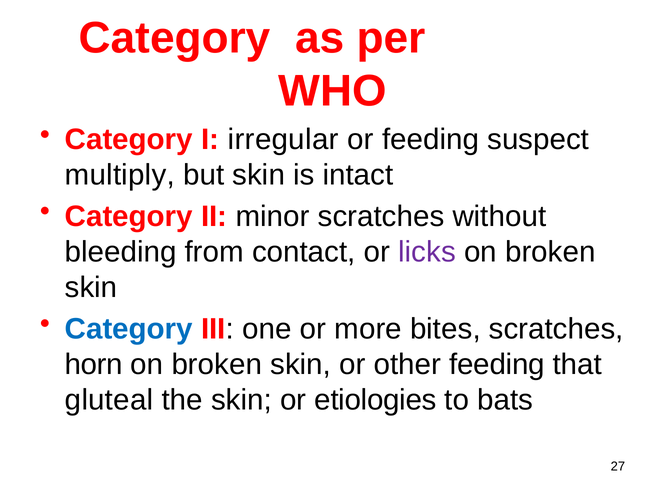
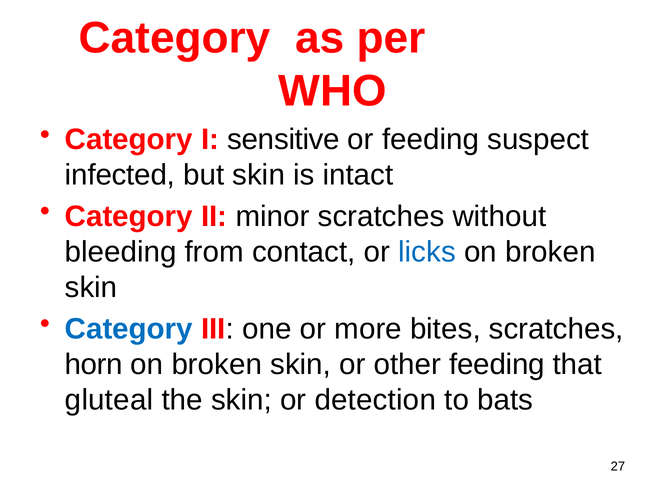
irregular: irregular -> sensitive
multiply: multiply -> infected
licks colour: purple -> blue
etiologies: etiologies -> detection
